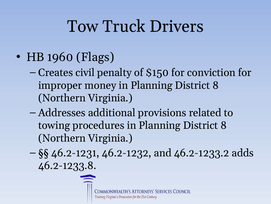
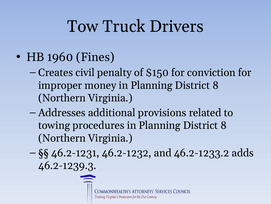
Flags: Flags -> Fines
46.2-1233.8: 46.2-1233.8 -> 46.2-1239.3
